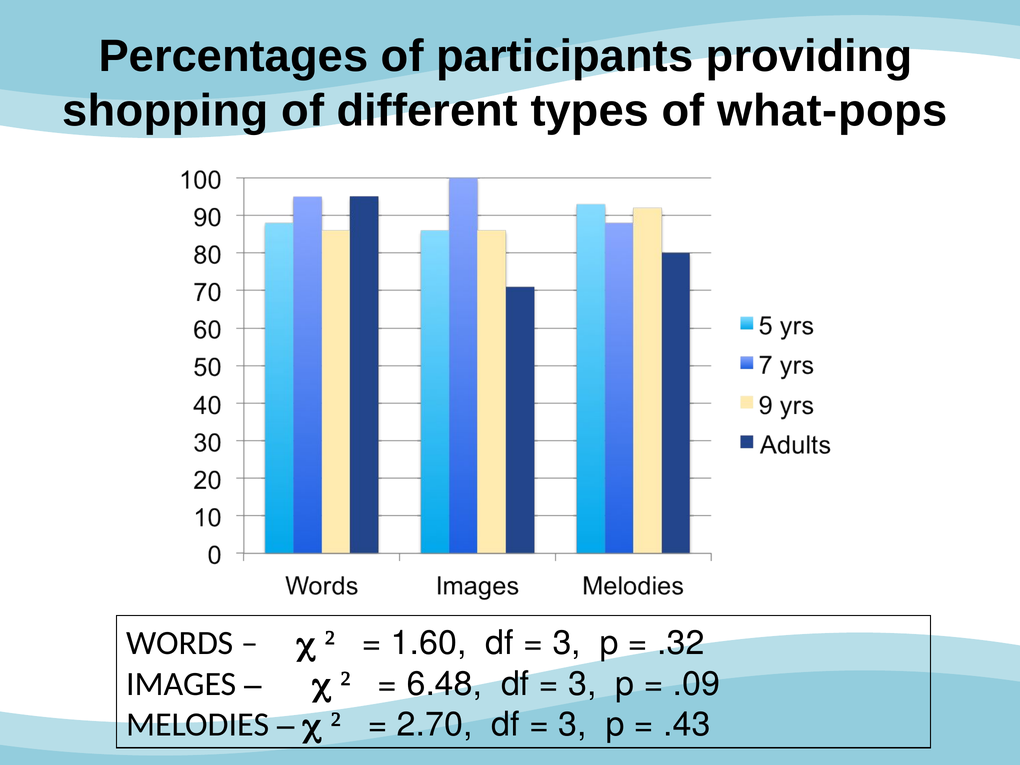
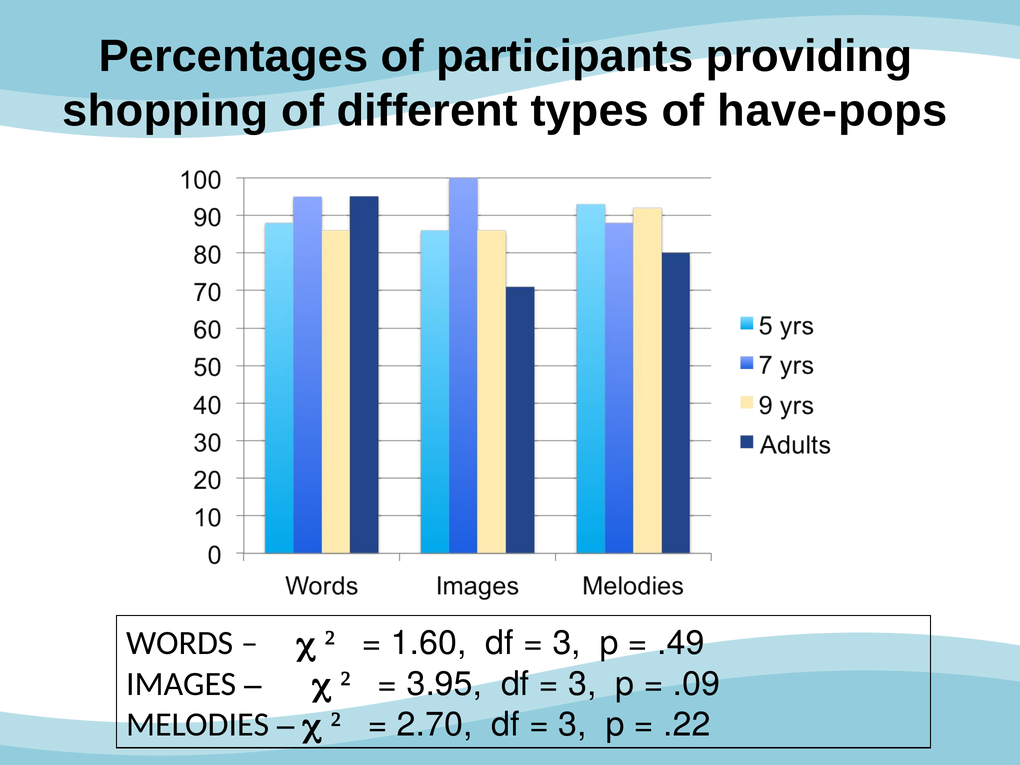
what-pops: what-pops -> have-pops
.32: .32 -> .49
6.48: 6.48 -> 3.95
.43: .43 -> .22
